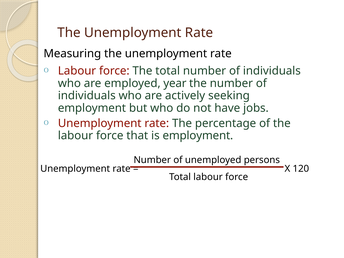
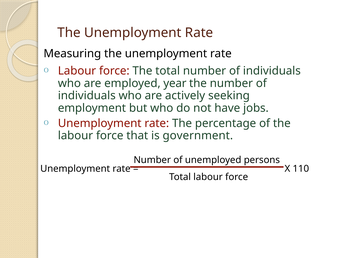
is employment: employment -> government
120: 120 -> 110
